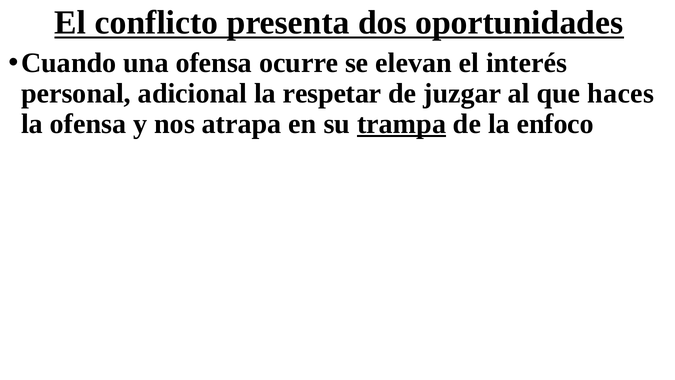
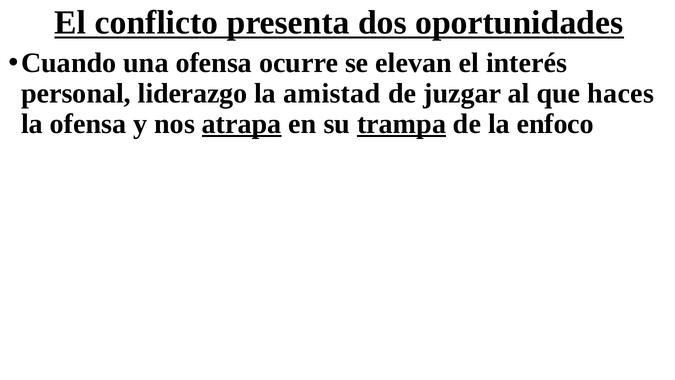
adicional: adicional -> liderazgo
respetar: respetar -> amistad
atrapa underline: none -> present
